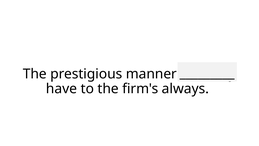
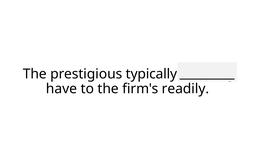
manner: manner -> typically
always: always -> readily
